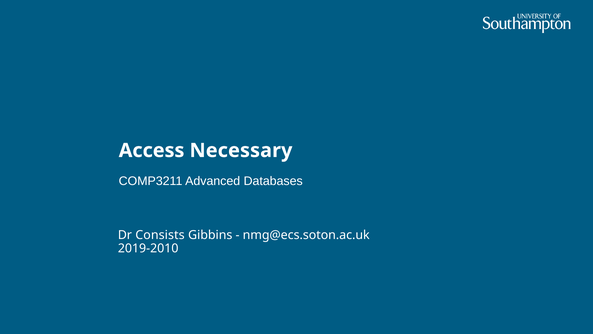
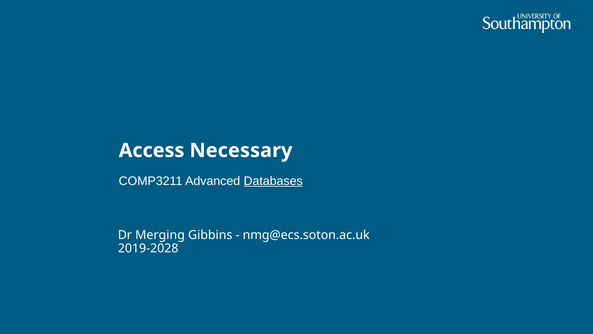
Databases underline: none -> present
Consists: Consists -> Merging
2019-2010: 2019-2010 -> 2019-2028
